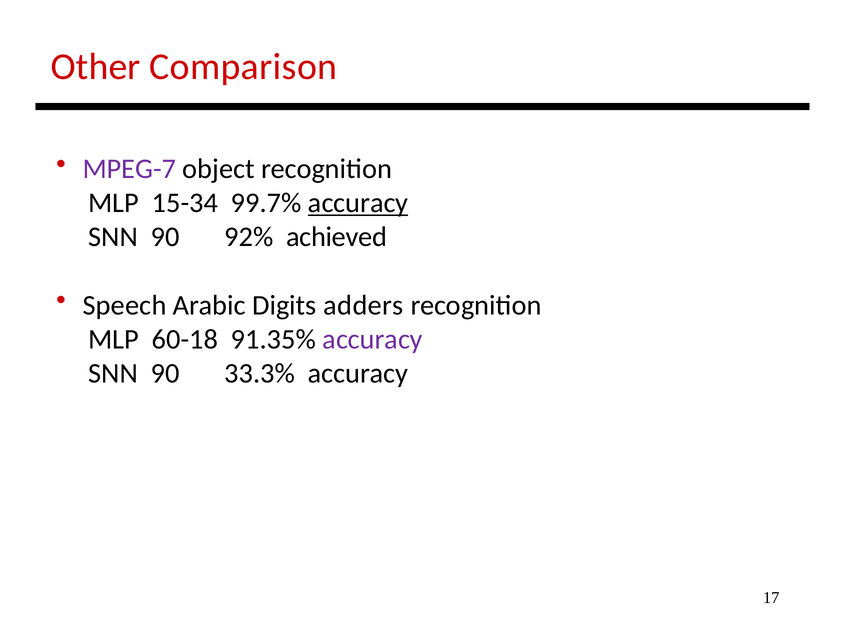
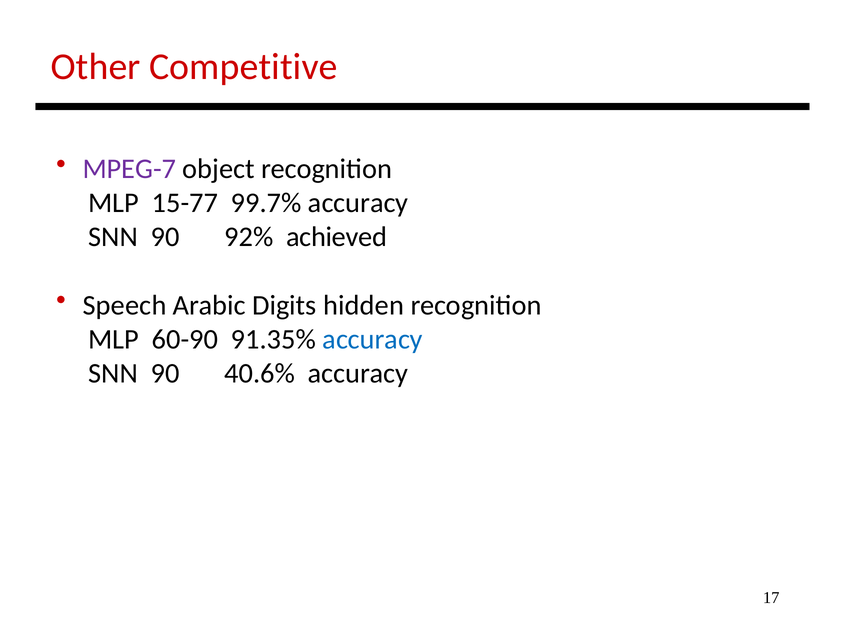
Comparison: Comparison -> Competitive
15-34: 15-34 -> 15-77
accuracy at (358, 203) underline: present -> none
adders: adders -> hidden
60-18: 60-18 -> 60-90
accuracy at (373, 339) colour: purple -> blue
33.3%: 33.3% -> 40.6%
